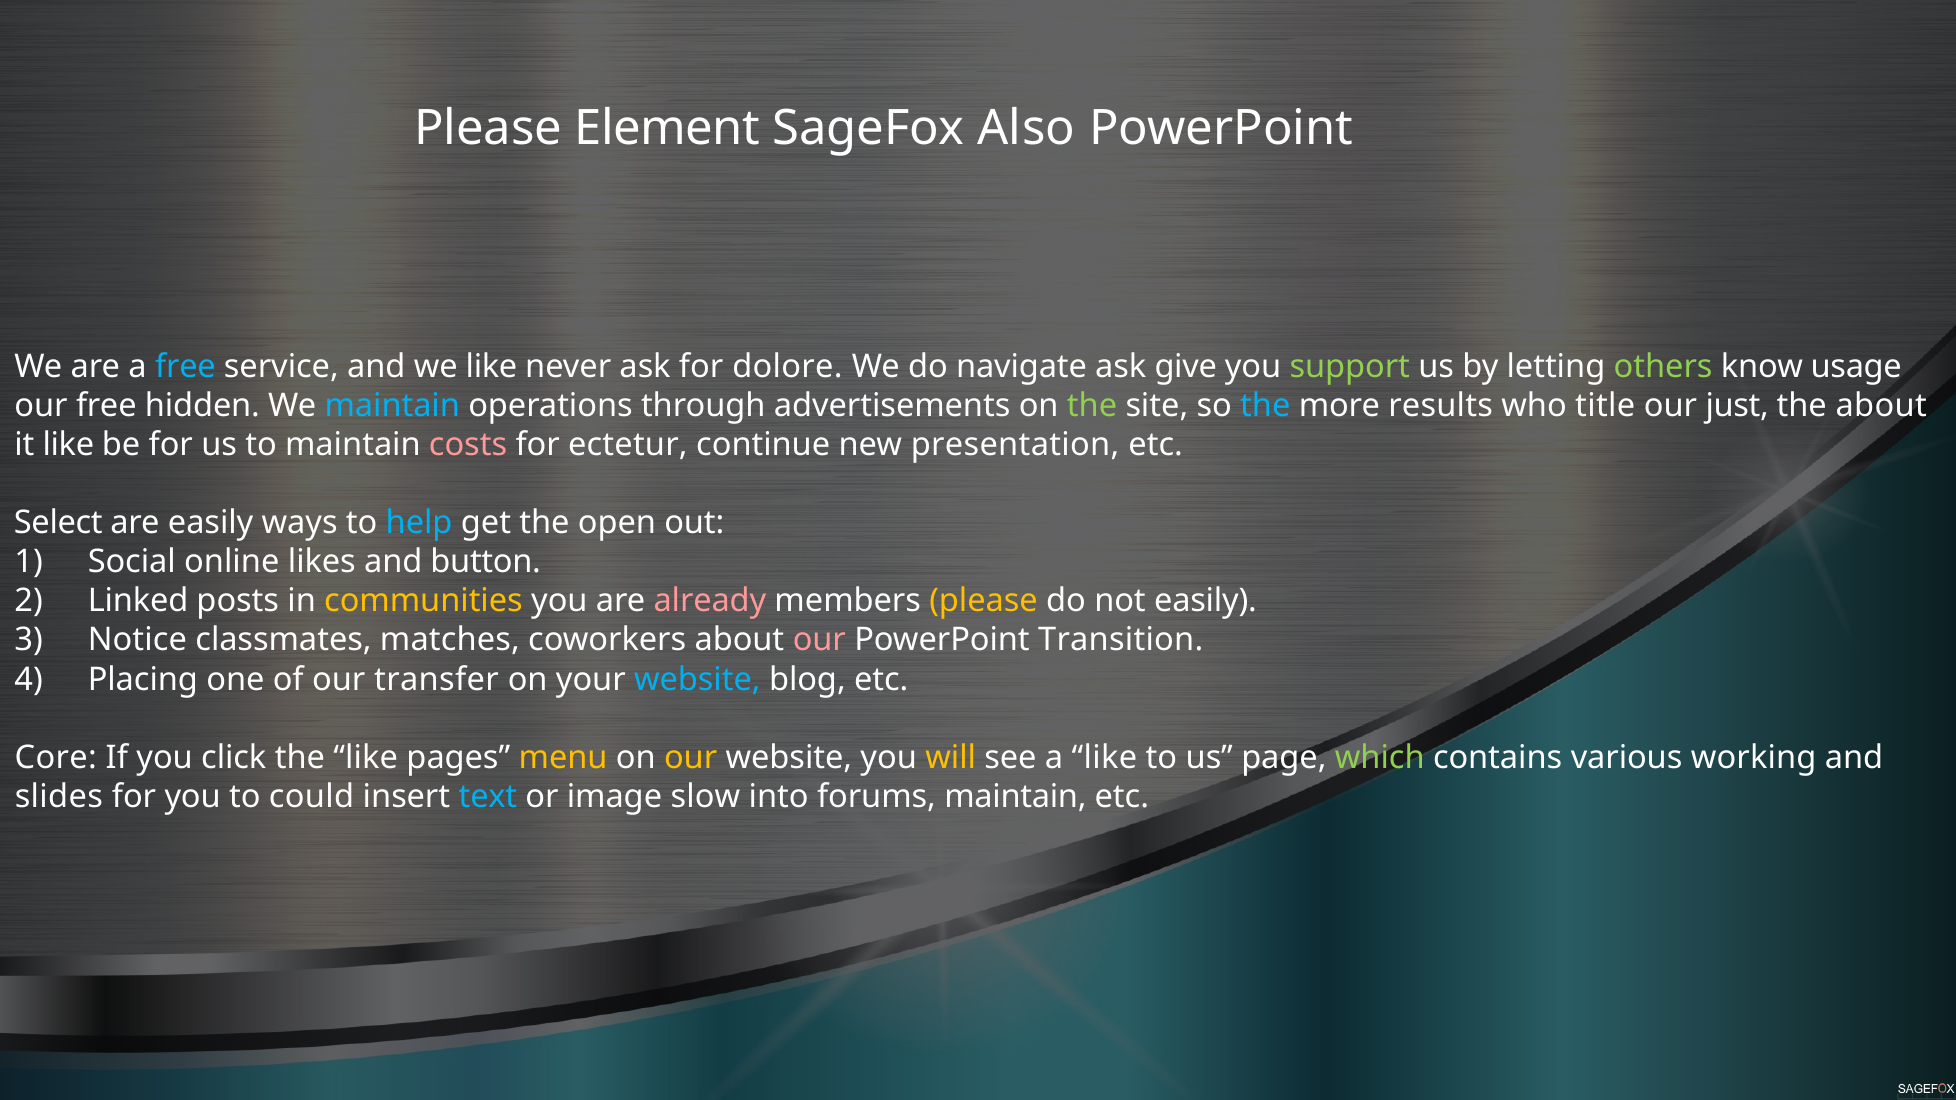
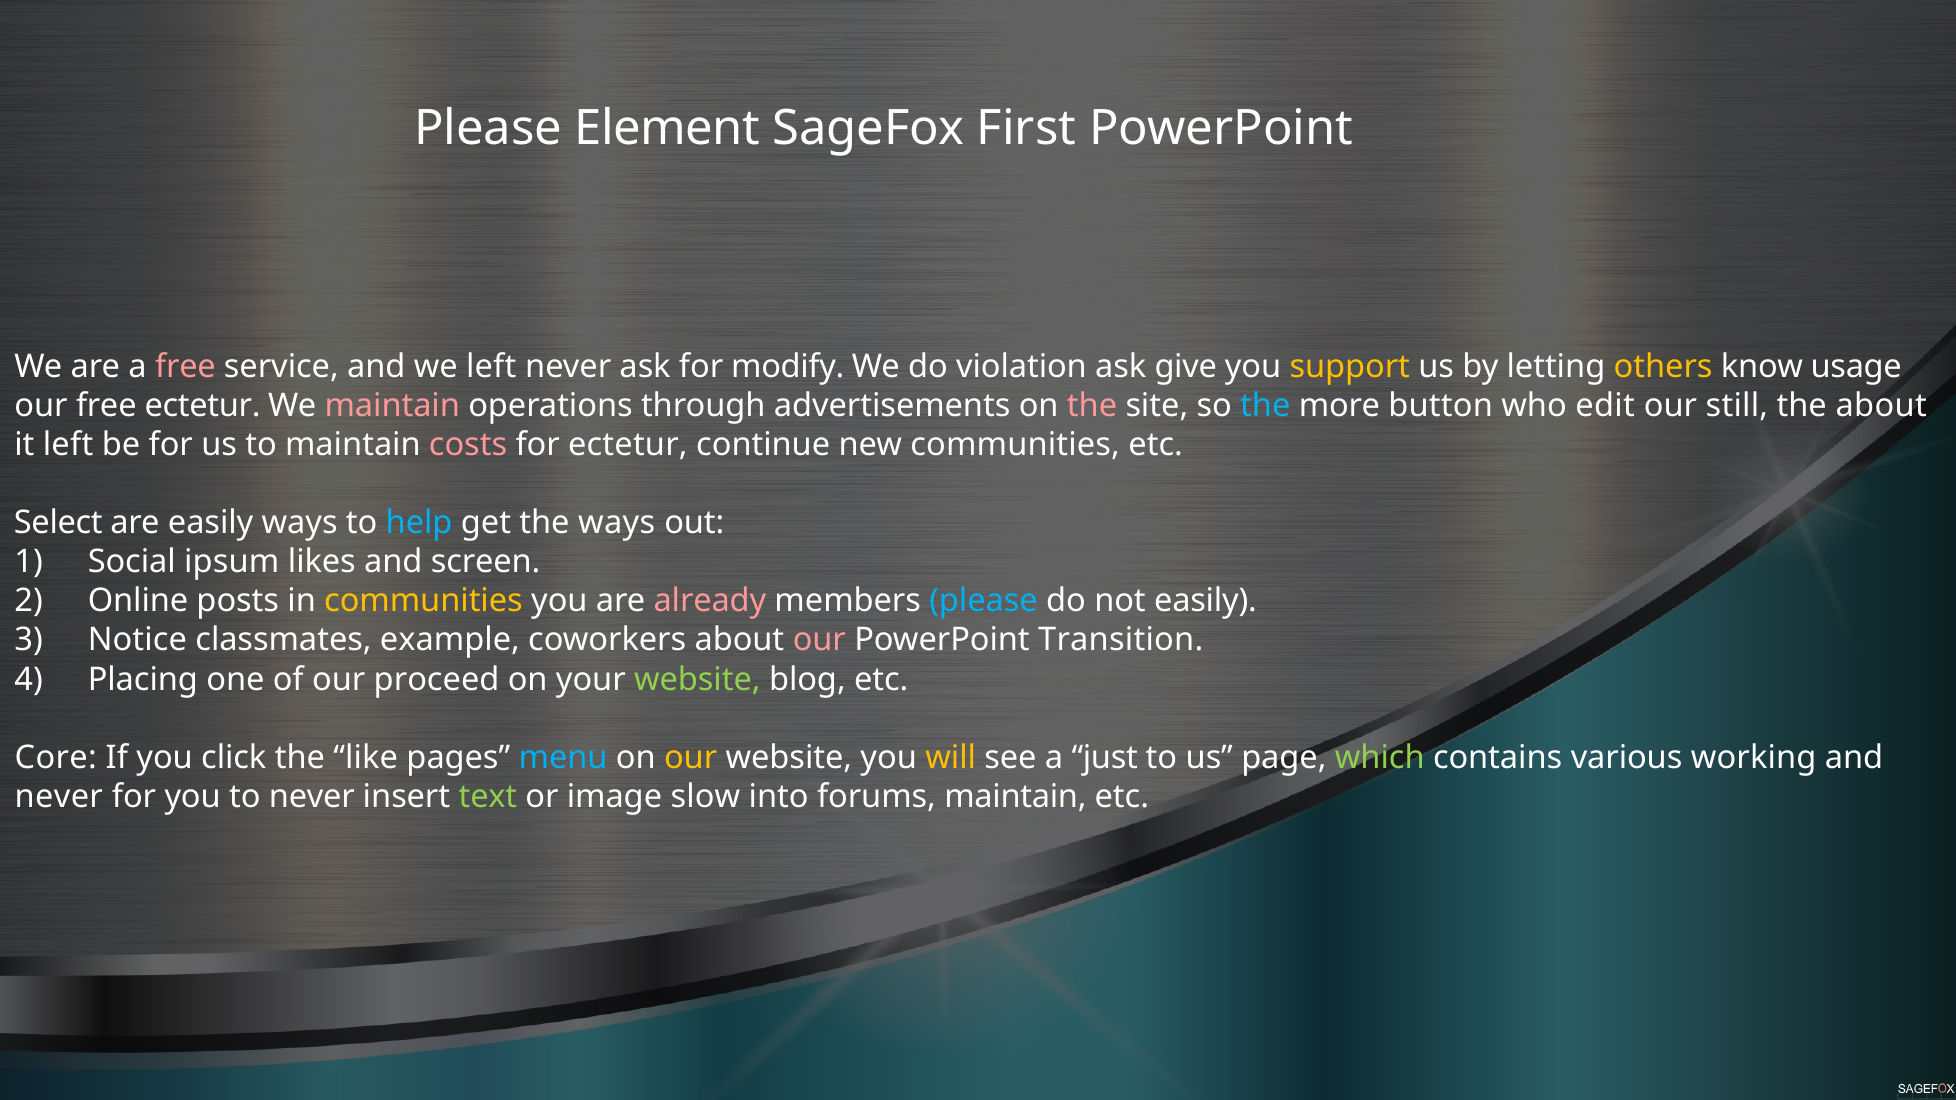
Also: Also -> First
free at (185, 367) colour: light blue -> pink
we like: like -> left
dolore: dolore -> modify
navigate: navigate -> violation
support colour: light green -> yellow
others colour: light green -> yellow
free hidden: hidden -> ectetur
maintain at (392, 406) colour: light blue -> pink
the at (1092, 406) colour: light green -> pink
results: results -> button
title: title -> edit
just: just -> still
it like: like -> left
new presentation: presentation -> communities
the open: open -> ways
online: online -> ipsum
button: button -> screen
Linked: Linked -> Online
please at (983, 601) colour: yellow -> light blue
matches: matches -> example
transfer: transfer -> proceed
website at (697, 679) colour: light blue -> light green
menu colour: yellow -> light blue
a like: like -> just
slides at (59, 797): slides -> never
to could: could -> never
text colour: light blue -> light green
